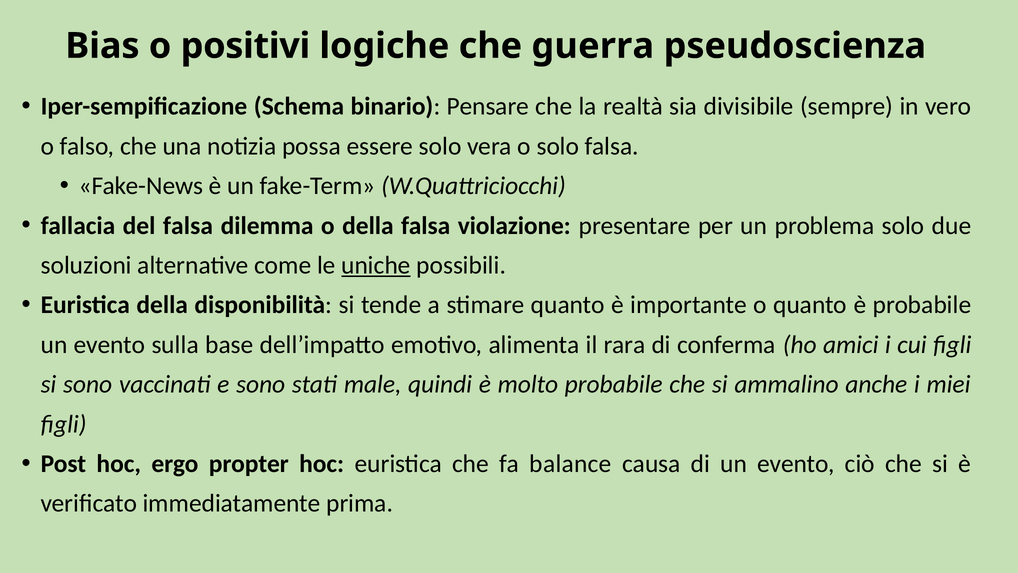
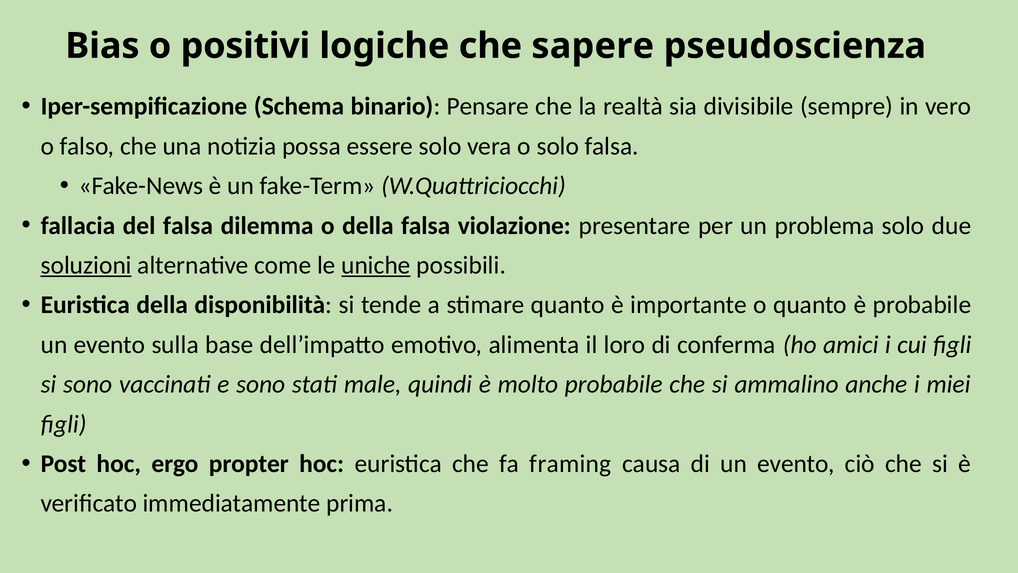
guerra: guerra -> sapere
soluzioni underline: none -> present
rara: rara -> loro
balance: balance -> framing
